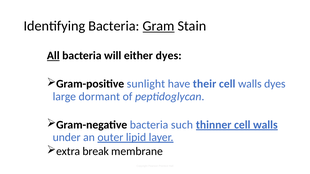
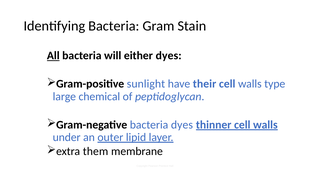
Gram underline: present -> none
walls dyes: dyes -> type
dormant: dormant -> chemical
bacteria such: such -> dyes
break: break -> them
